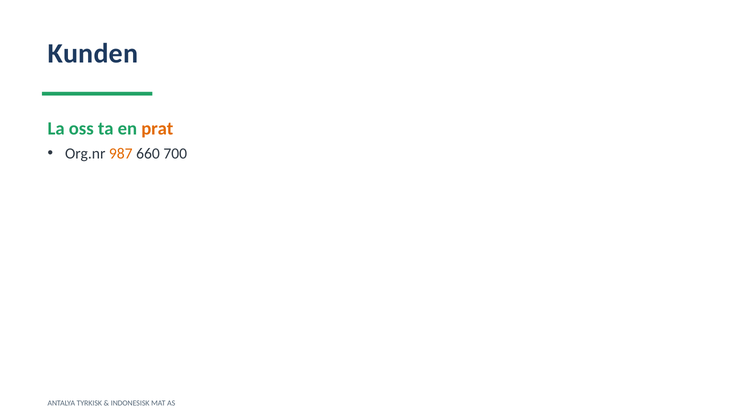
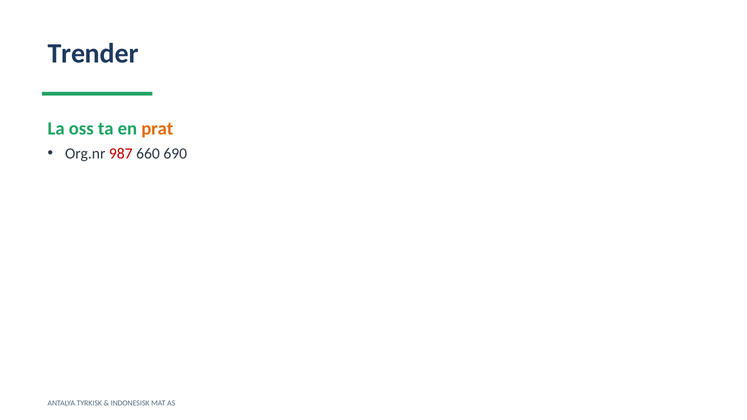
Kunden: Kunden -> Trender
987 colour: orange -> red
700: 700 -> 690
